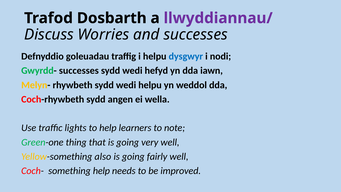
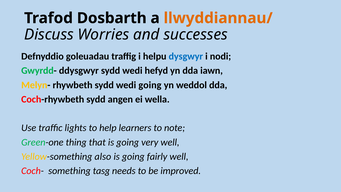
llwyddiannau/ colour: purple -> orange
Gwyrdd- successes: successes -> ddysgwyr
wedi helpu: helpu -> going
something help: help -> tasg
